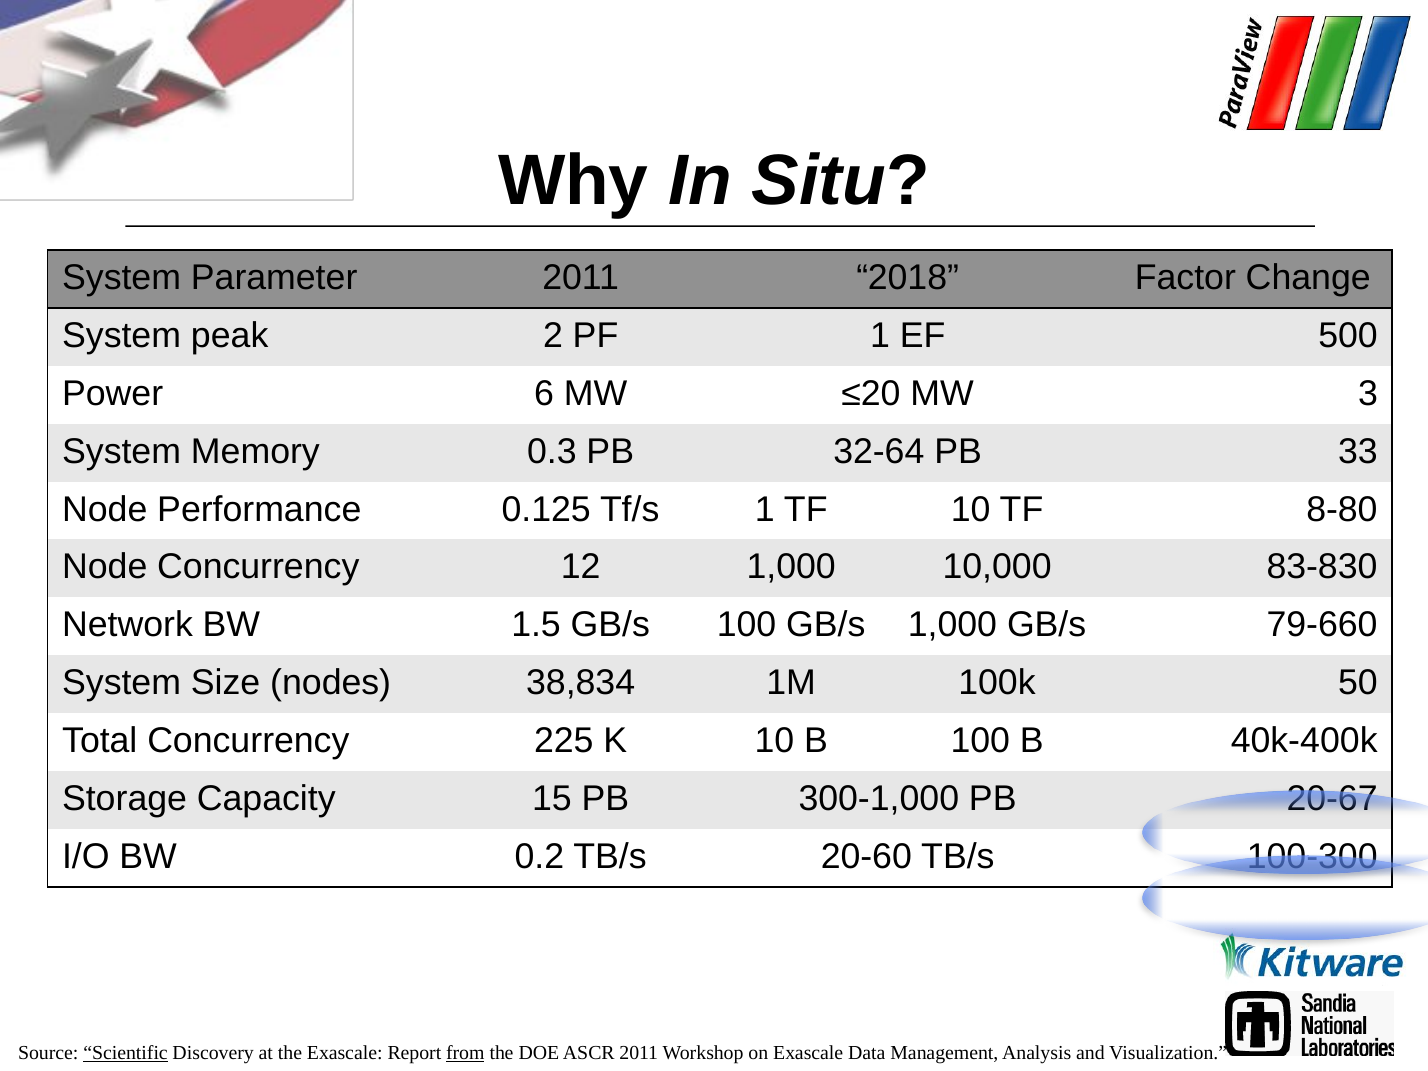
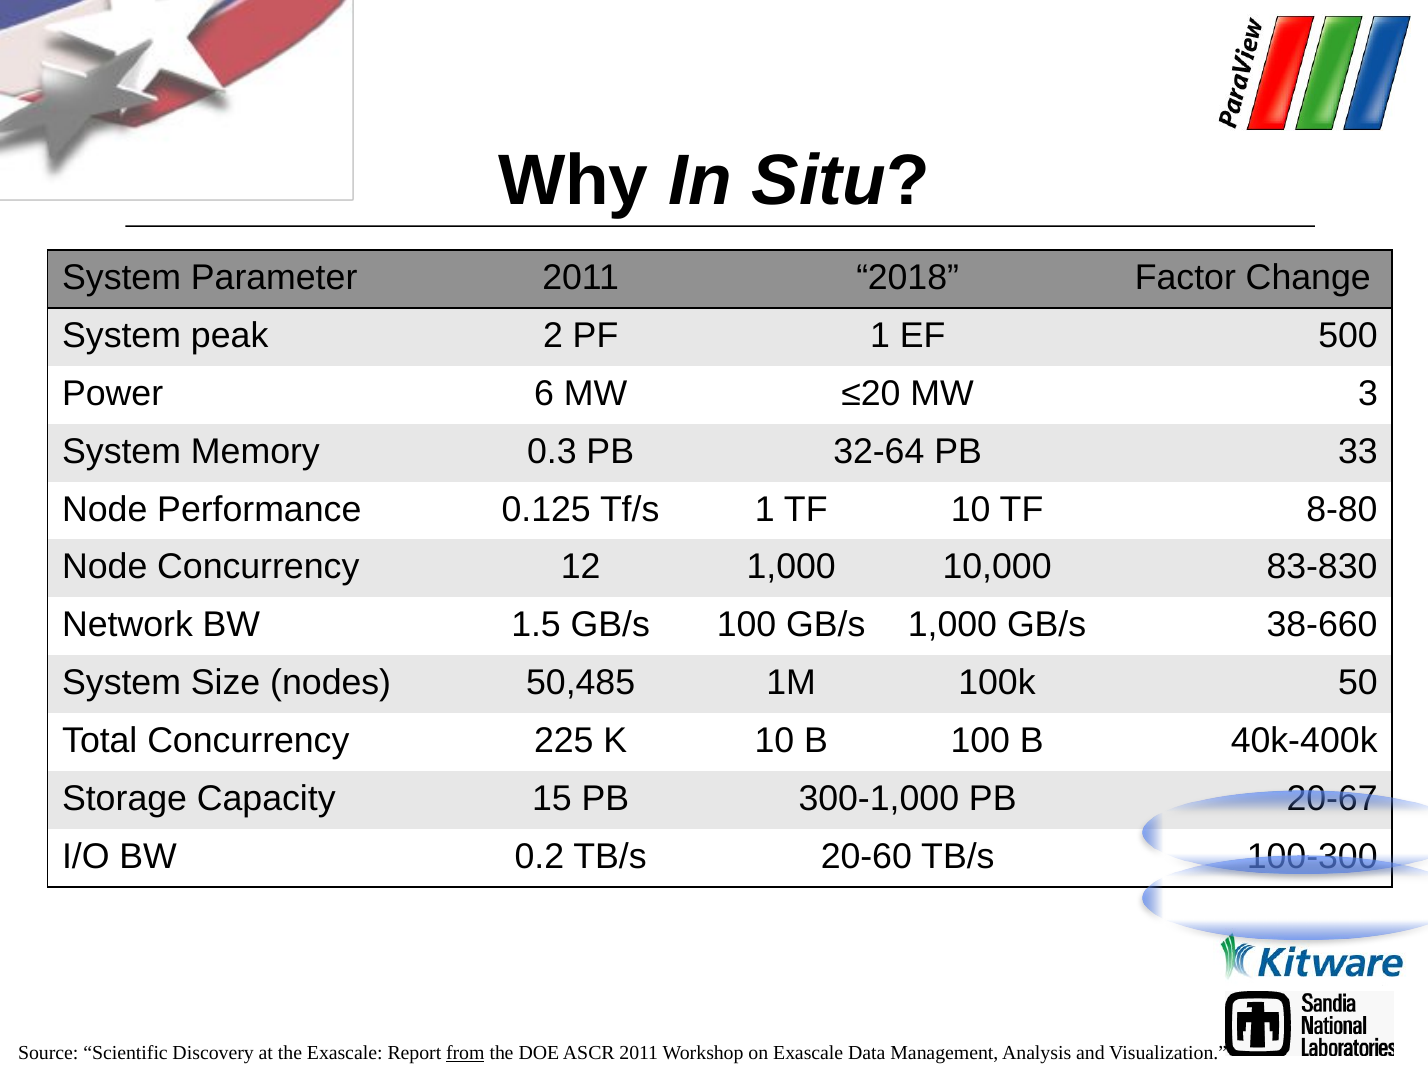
79-660: 79-660 -> 38-660
38,834: 38,834 -> 50,485
Scientific underline: present -> none
